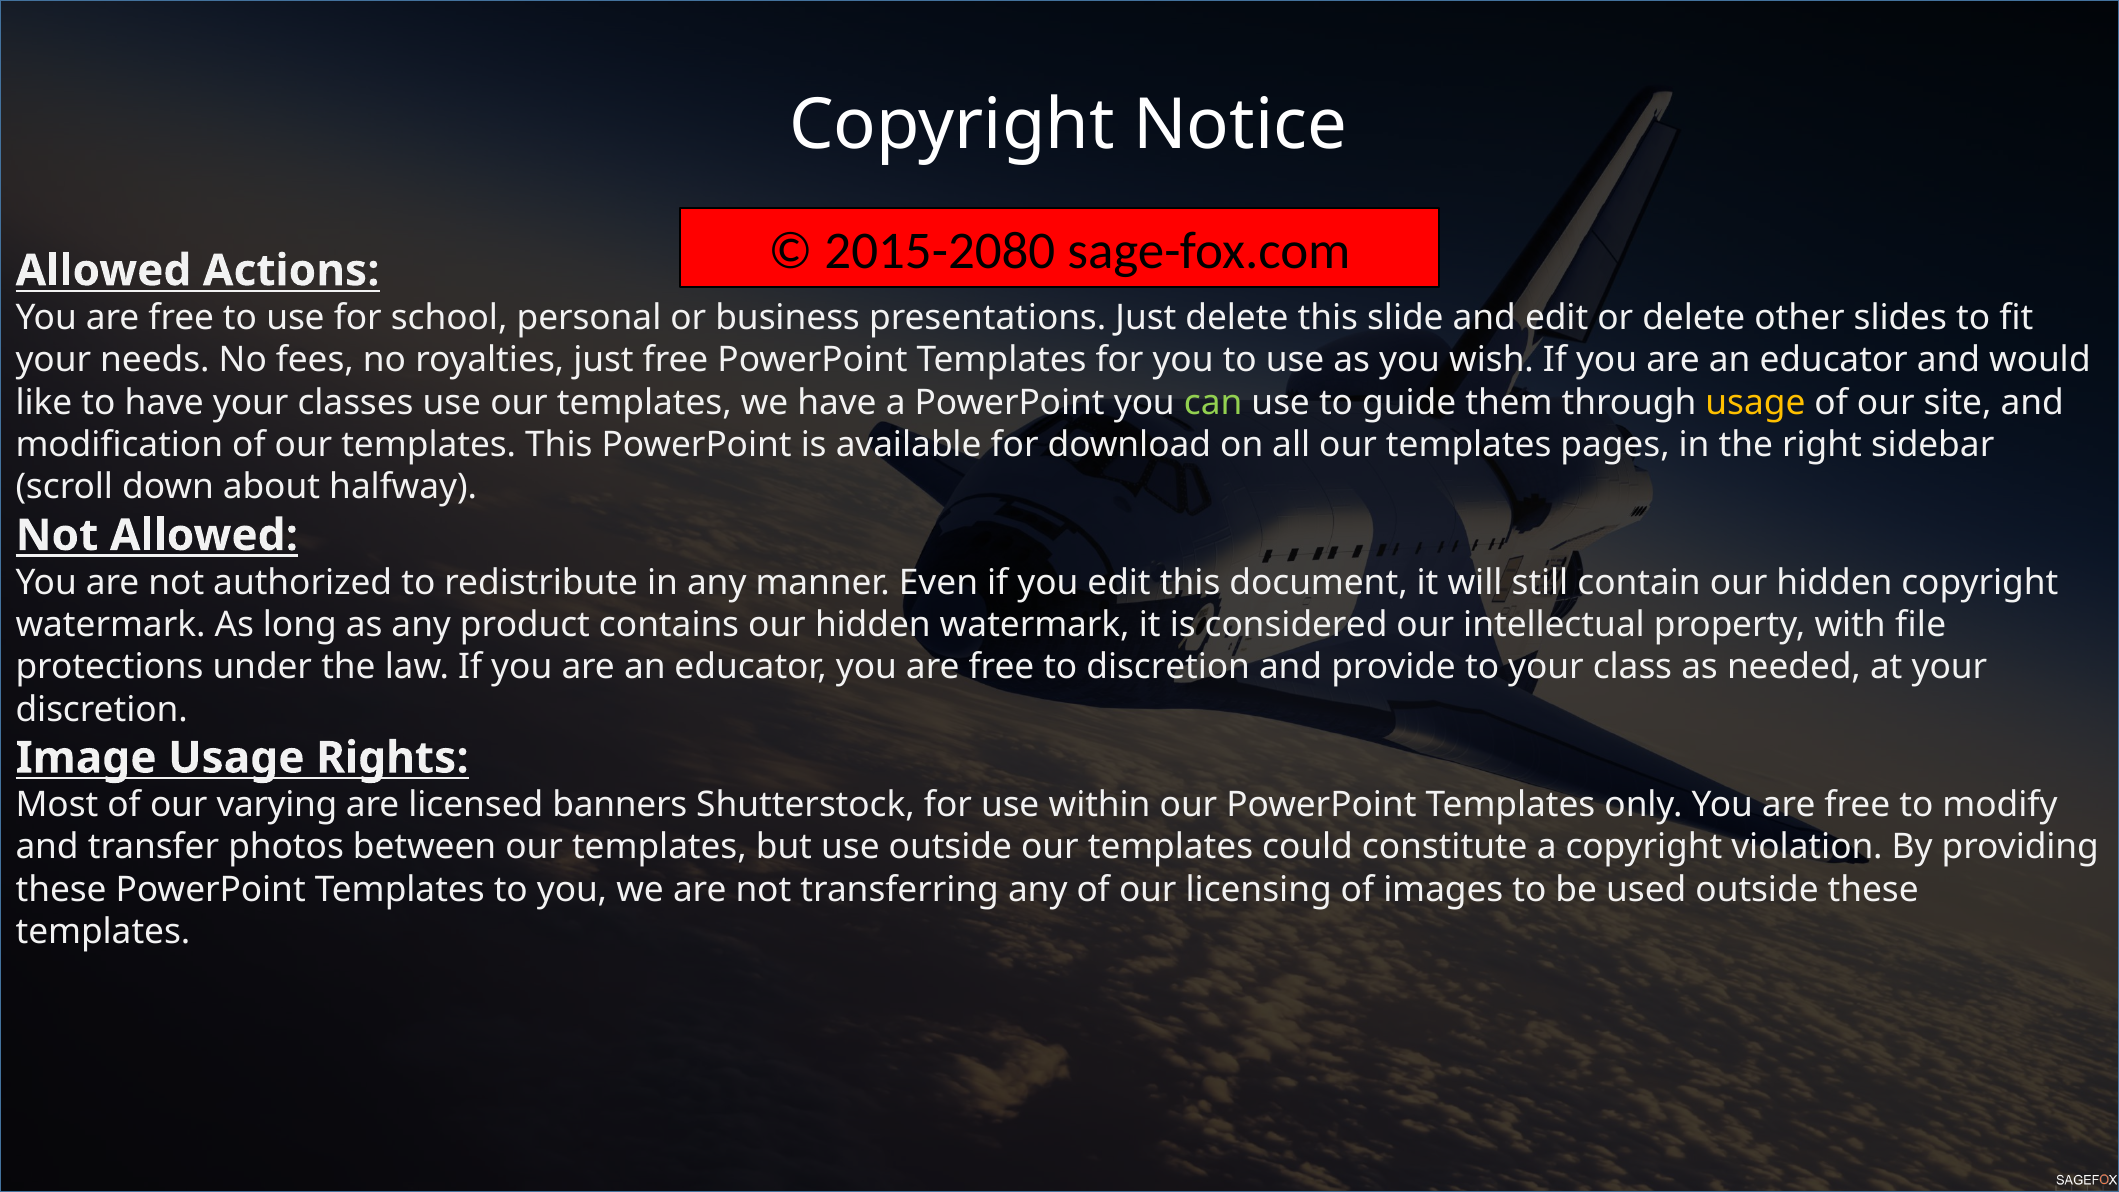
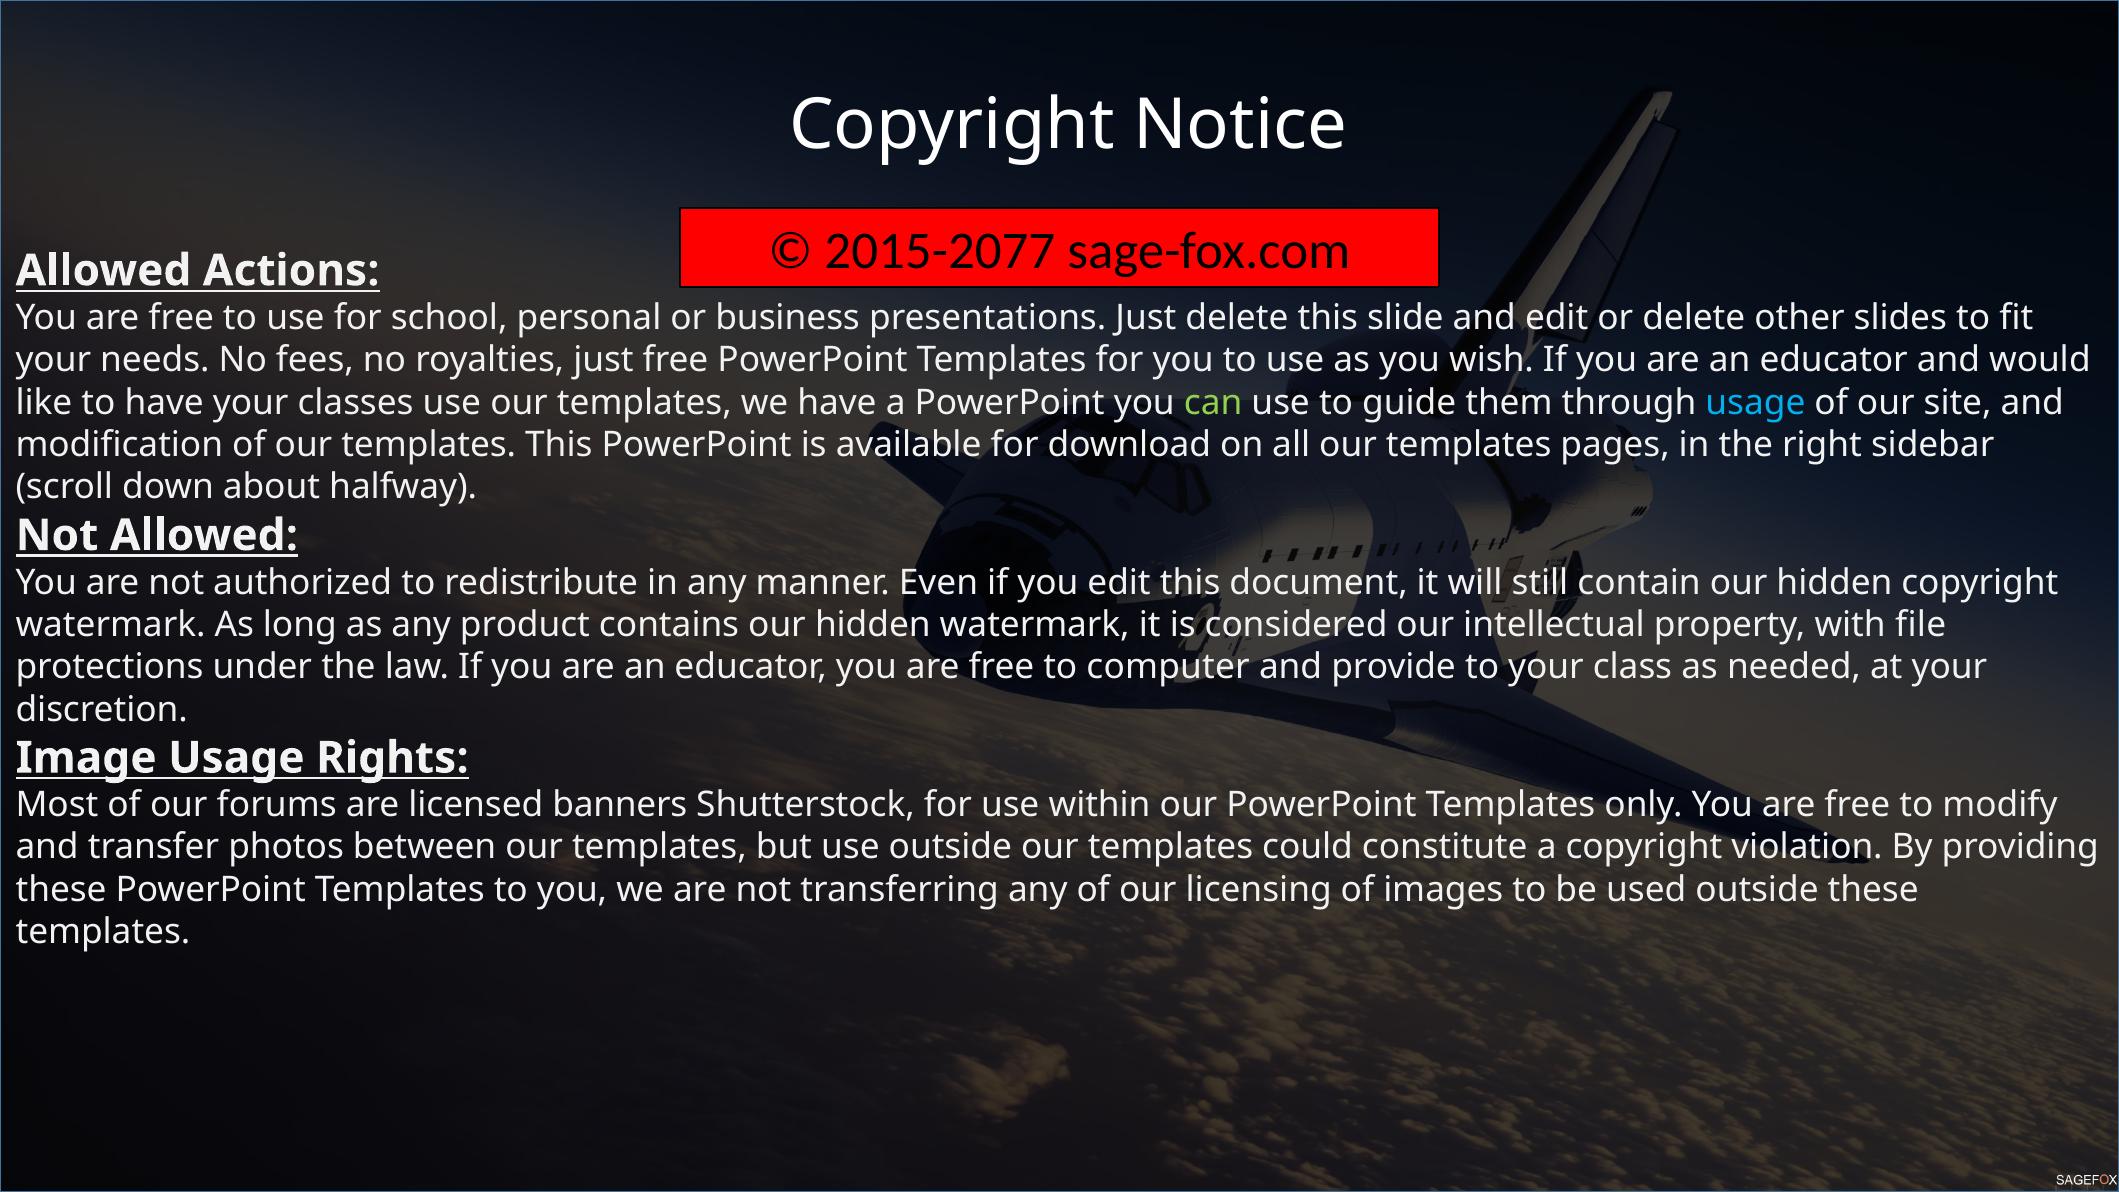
2015-2080: 2015-2080 -> 2015-2077
usage at (1755, 402) colour: yellow -> light blue
to discretion: discretion -> computer
varying: varying -> forums
